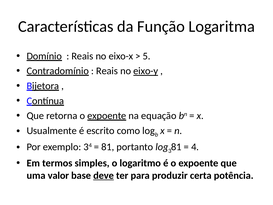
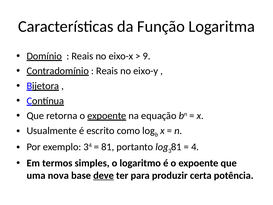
5: 5 -> 9
eixo-y underline: present -> none
valor: valor -> nova
